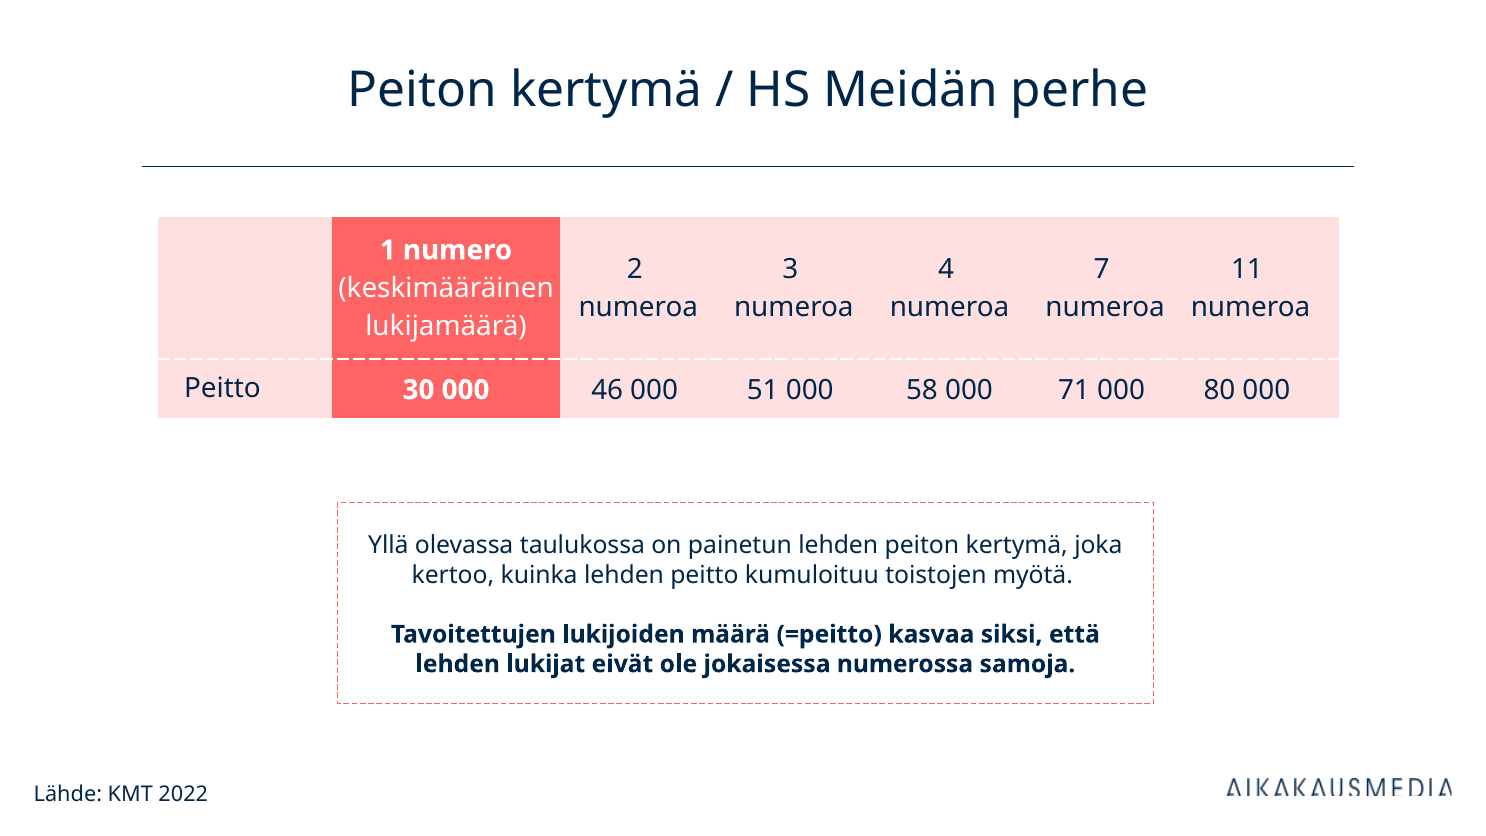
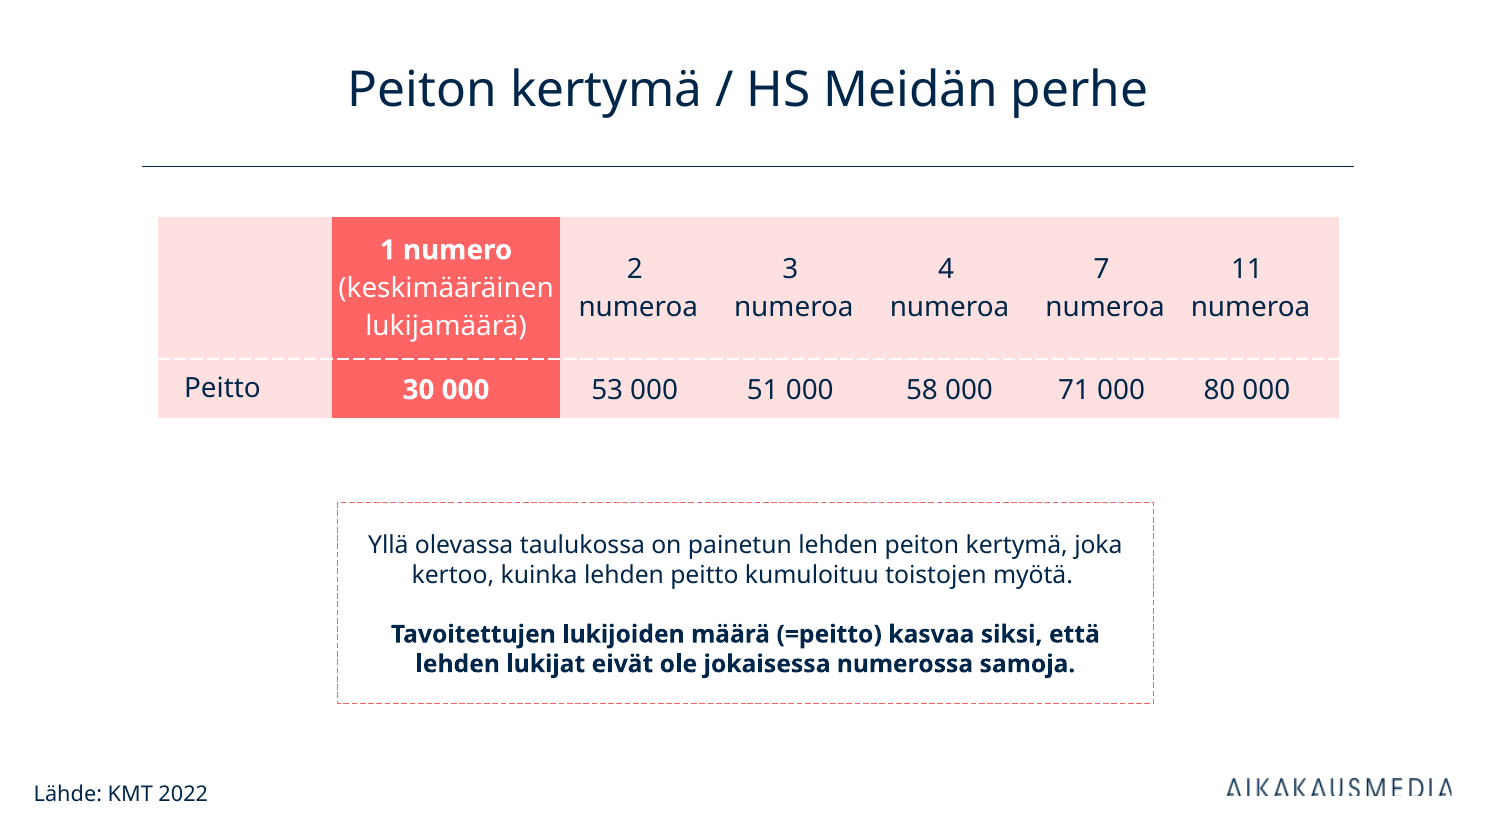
46: 46 -> 53
